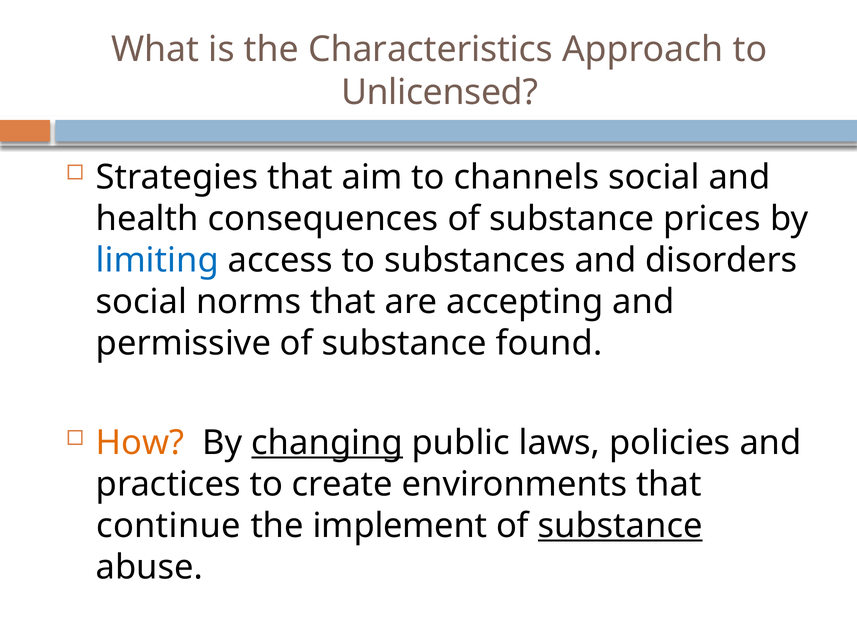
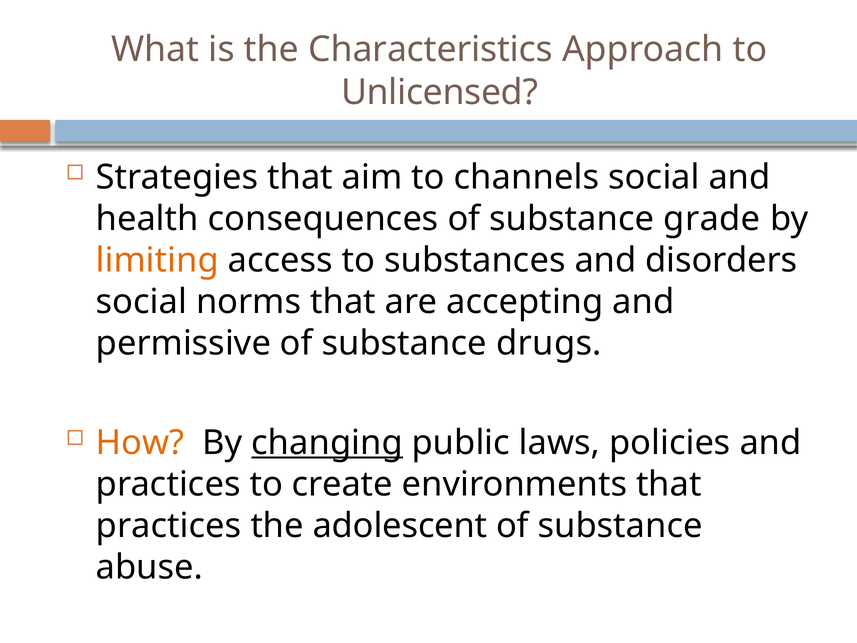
prices: prices -> grade
limiting colour: blue -> orange
found: found -> drugs
continue at (169, 526): continue -> practices
implement: implement -> adolescent
substance at (620, 526) underline: present -> none
